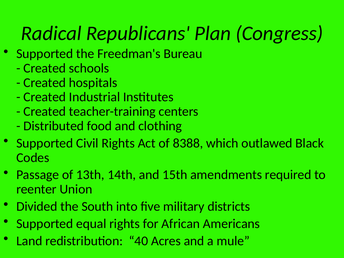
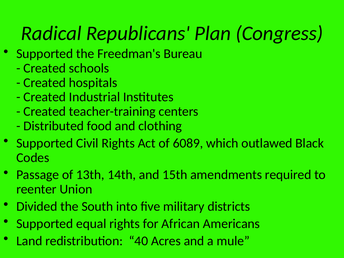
8388: 8388 -> 6089
